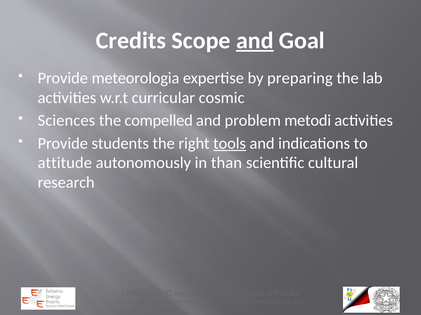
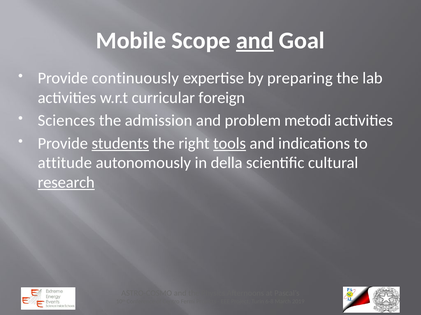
Credits: Credits -> Mobile
meteorologia: meteorologia -> continuously
cosmic: cosmic -> foreign
compelled: compelled -> admission
students underline: none -> present
than: than -> della
research underline: none -> present
